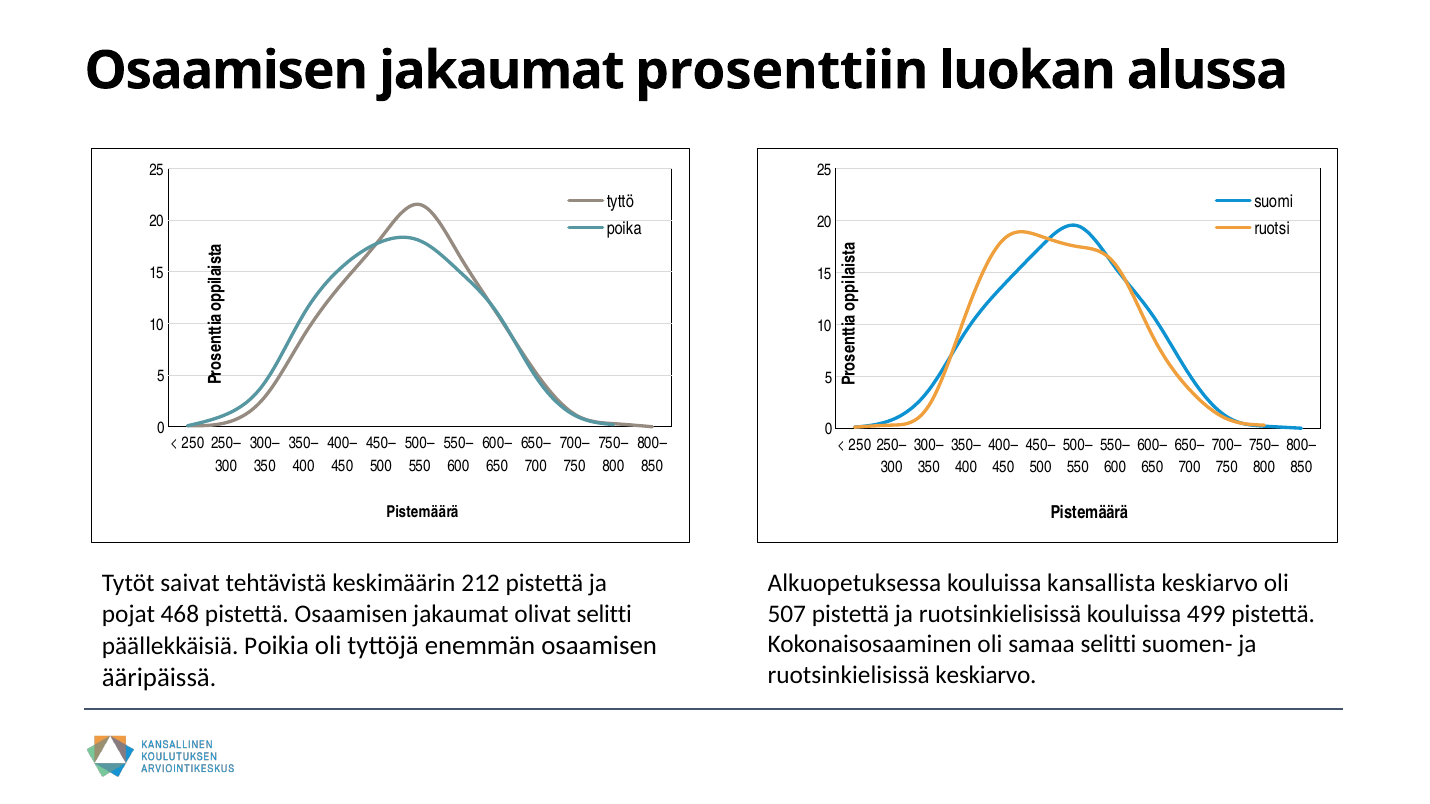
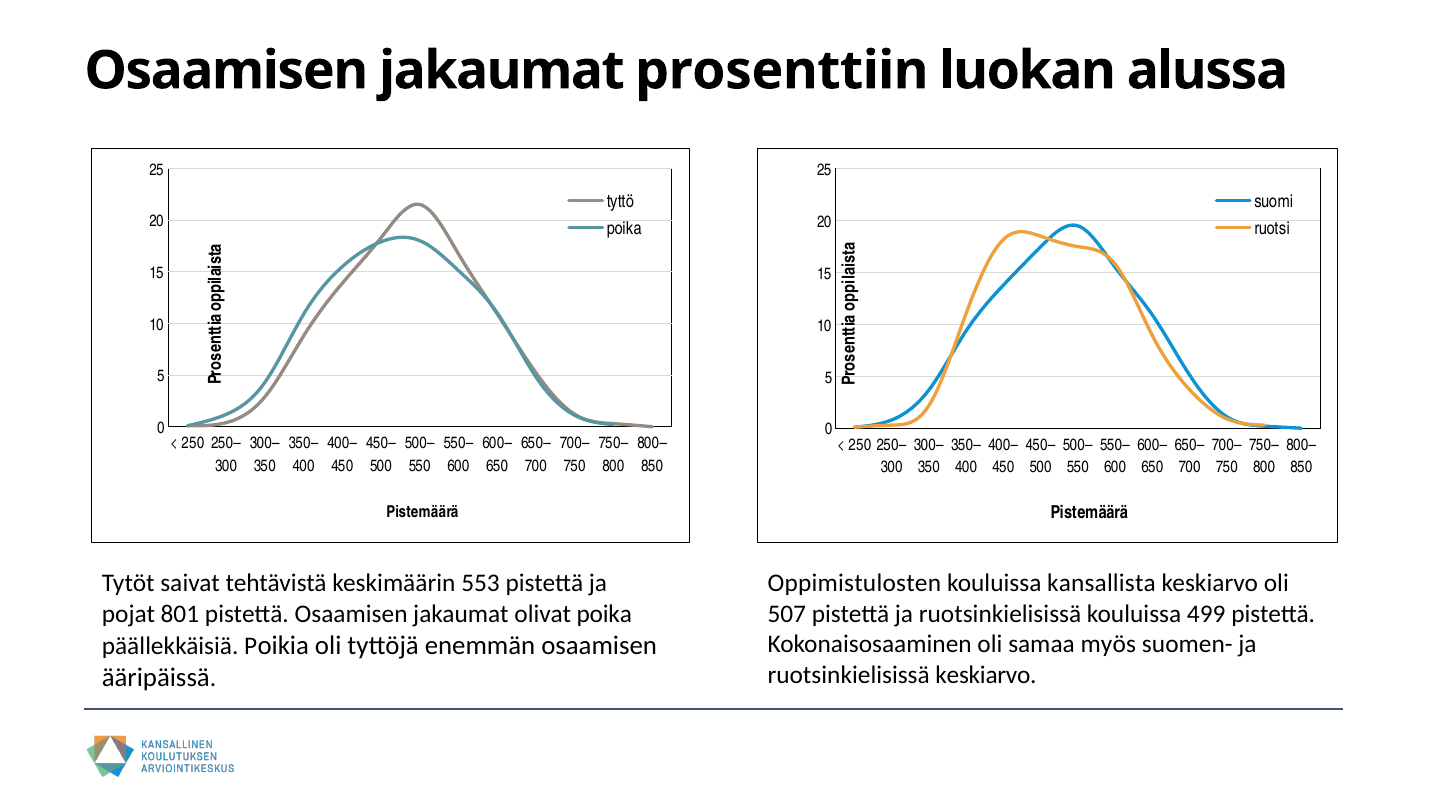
212: 212 -> 553
Alkuopetuksessa: Alkuopetuksessa -> Oppimistulosten
468: 468 -> 801
olivat selitti: selitti -> poika
samaa selitti: selitti -> myös
